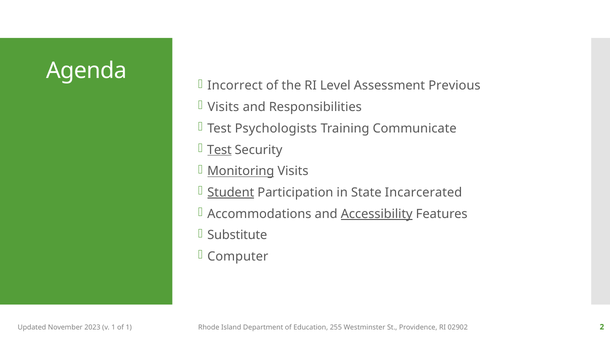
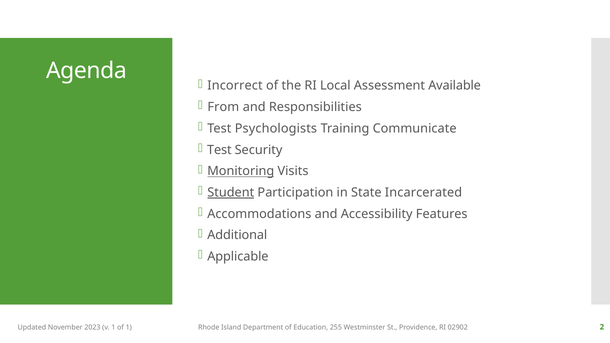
Level: Level -> Local
Previous: Previous -> Available
Visits at (223, 107): Visits -> From
Test at (219, 150) underline: present -> none
Accessibility underline: present -> none
Substitute: Substitute -> Additional
Computer: Computer -> Applicable
